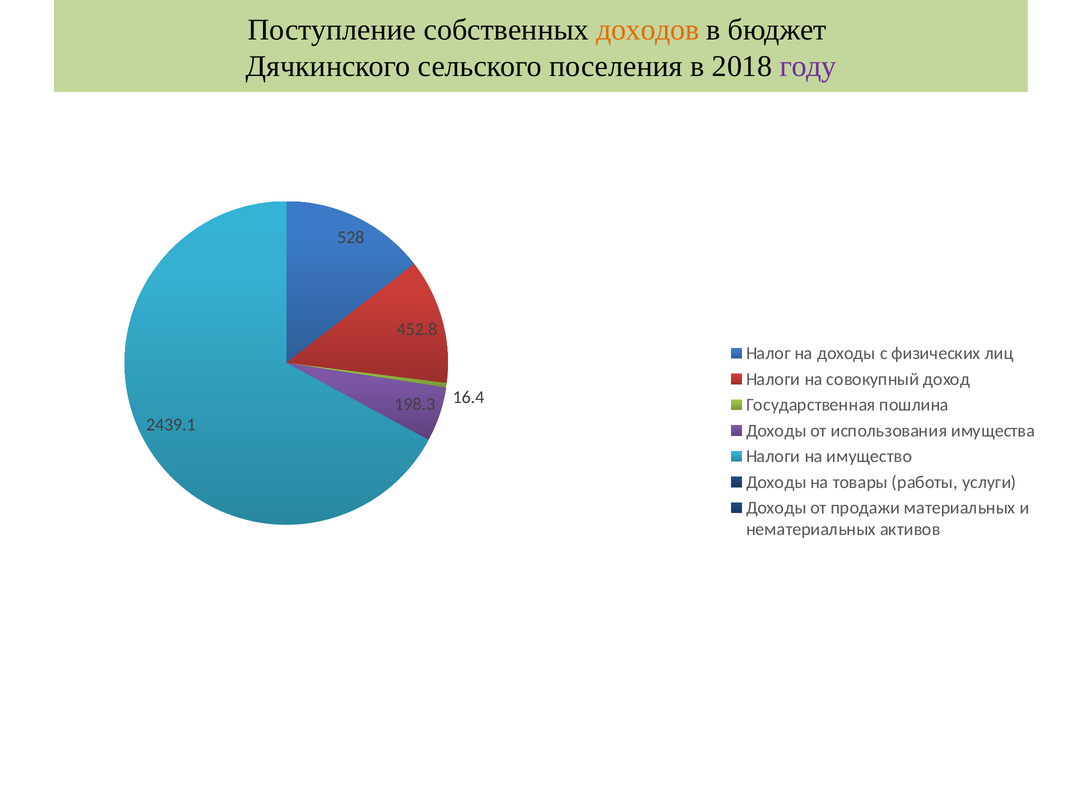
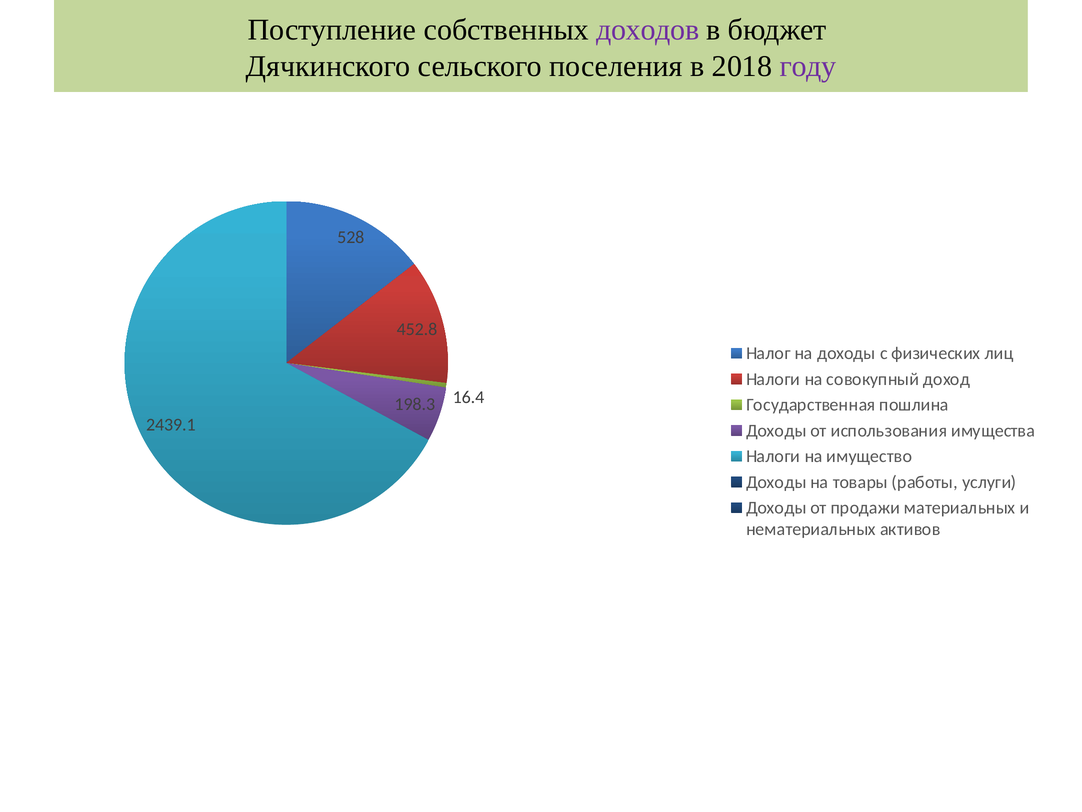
доходов colour: orange -> purple
